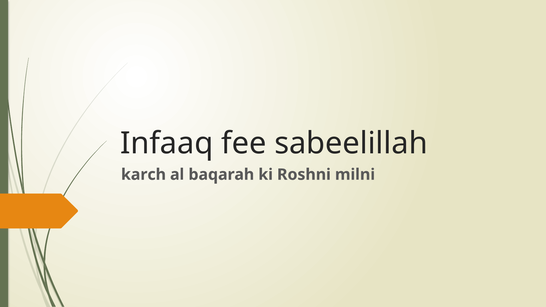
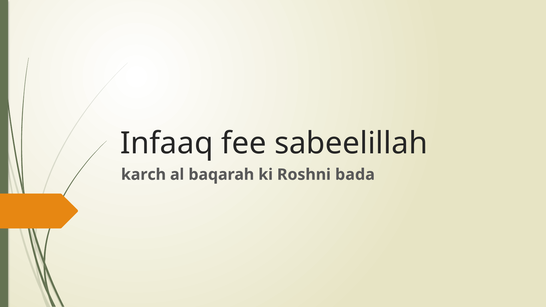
milni: milni -> bada
